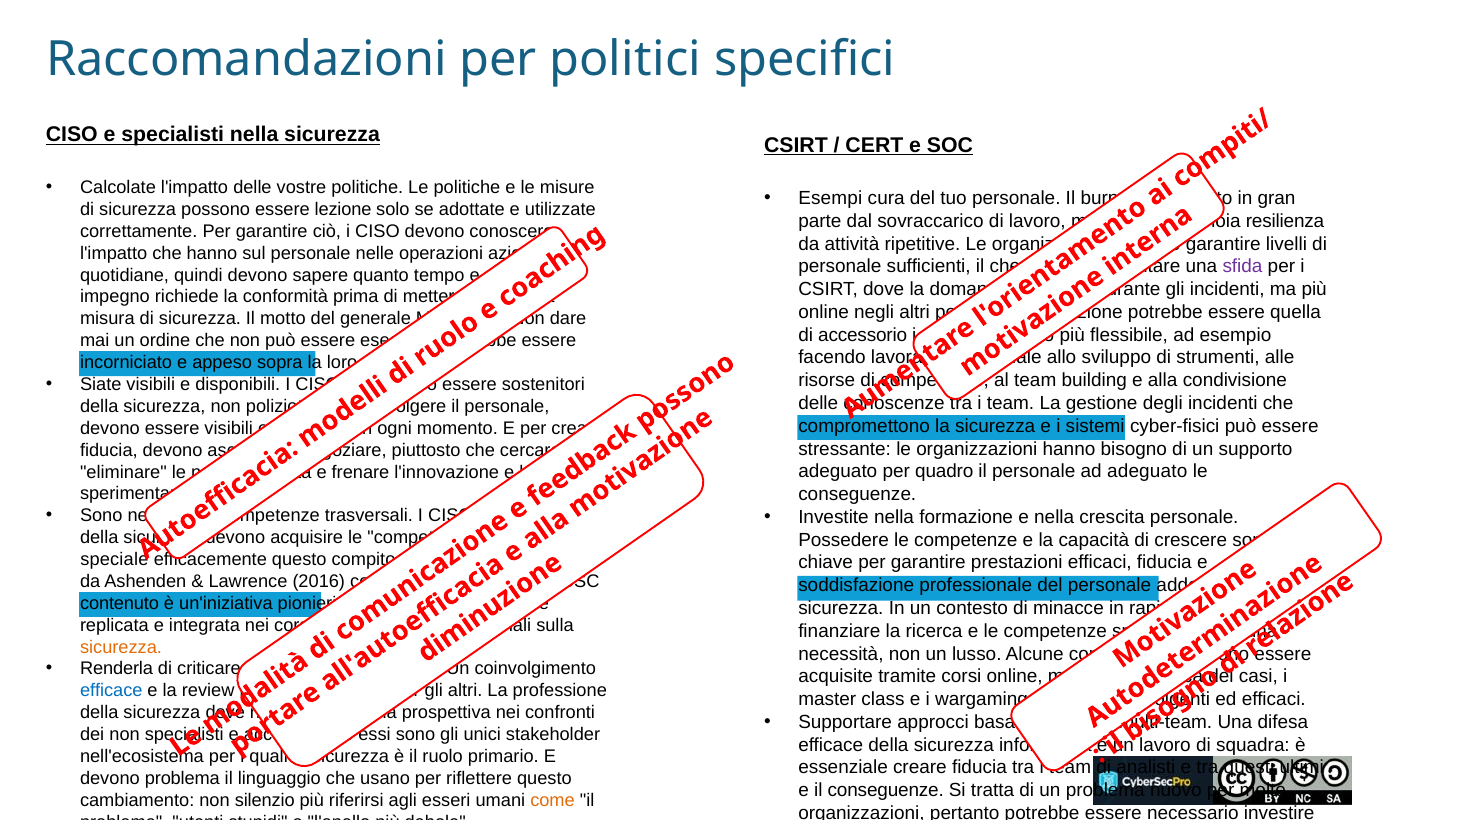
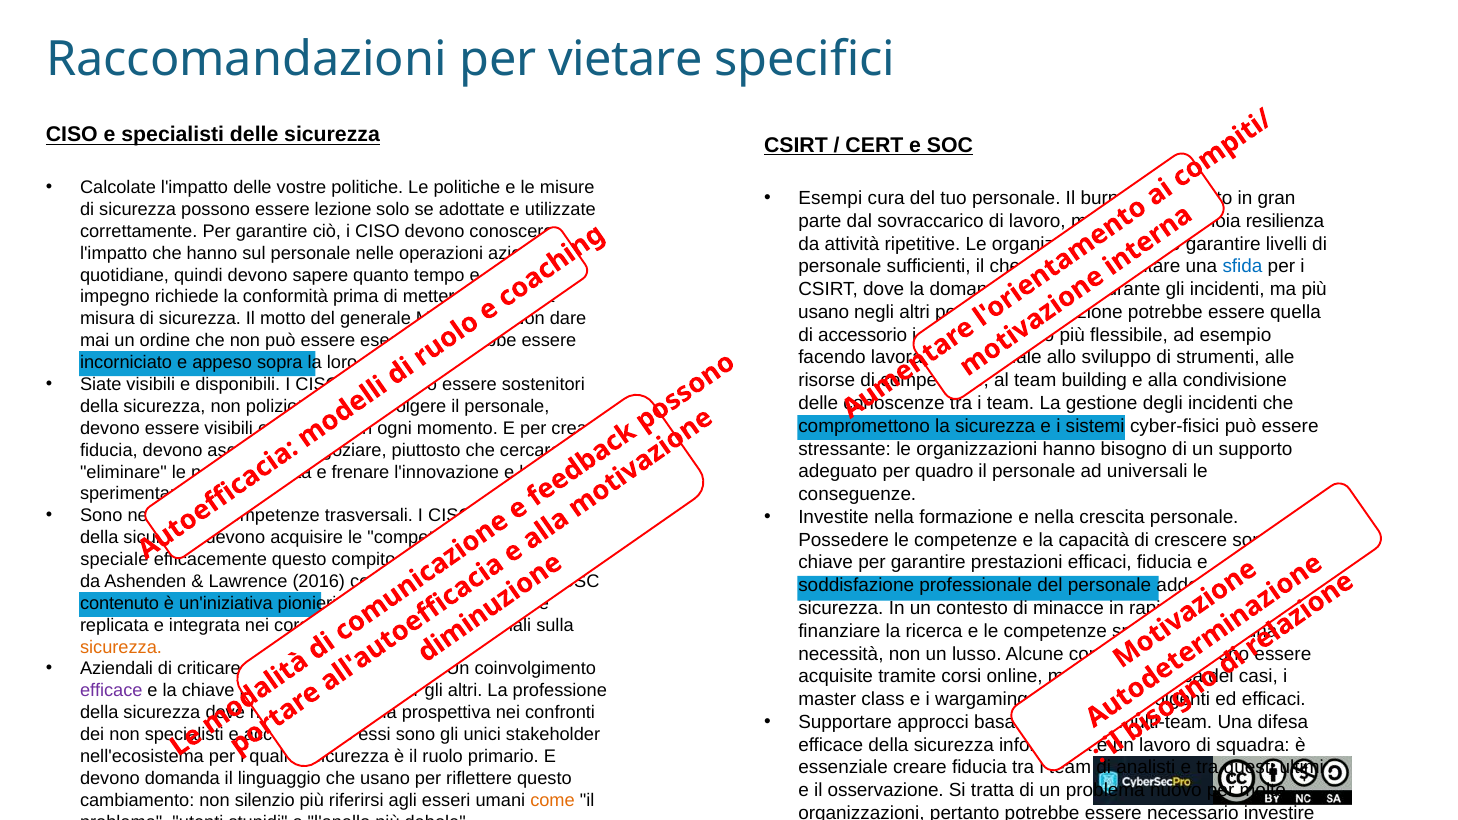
politici: politici -> vietare
specialisti nella: nella -> delle
sfida colour: purple -> blue
online at (824, 312): online -> usano
ad adeguato: adeguato -> universali
Renderla at (117, 669): Renderla -> Aziendali
efficace at (111, 691) colour: blue -> purple
la review: review -> chiave
devono problema: problema -> domanda
il conseguenze: conseguenze -> osservazione
